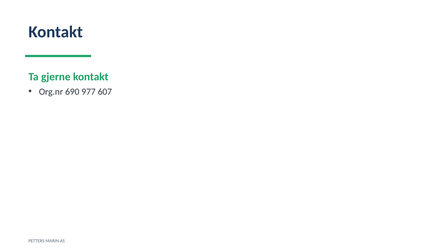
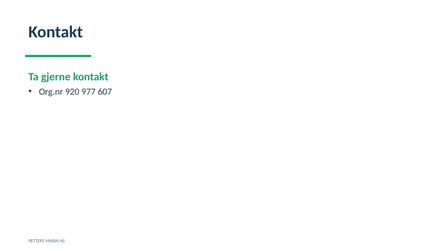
690: 690 -> 920
